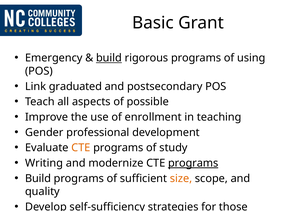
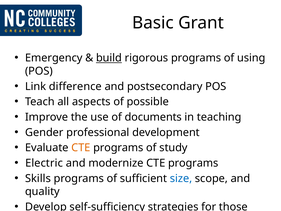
graduated: graduated -> difference
enrollment: enrollment -> documents
Writing: Writing -> Electric
programs at (193, 163) underline: present -> none
Build at (38, 178): Build -> Skills
size colour: orange -> blue
